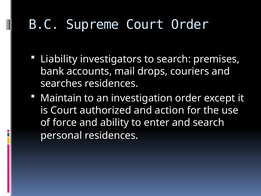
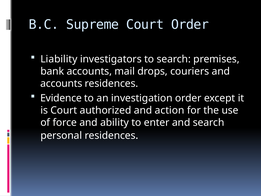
searches at (61, 83): searches -> accounts
Maintain: Maintain -> Evidence
